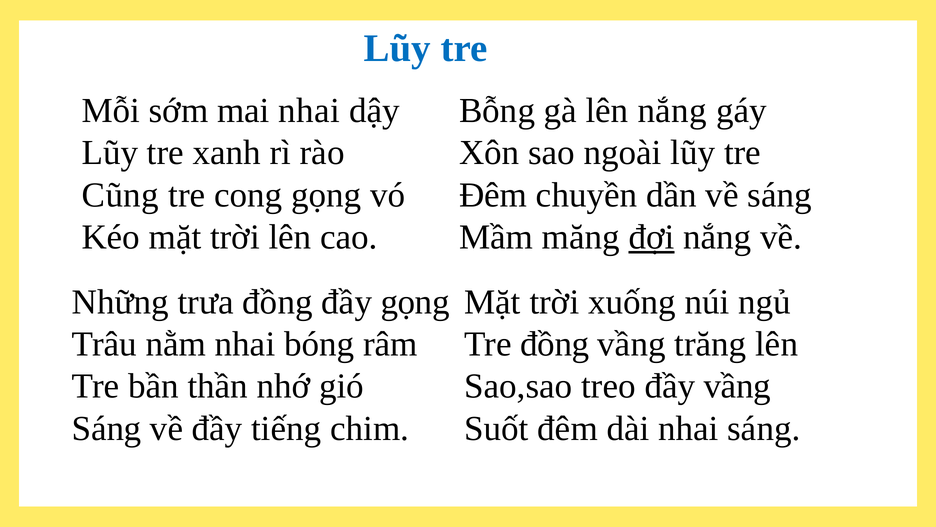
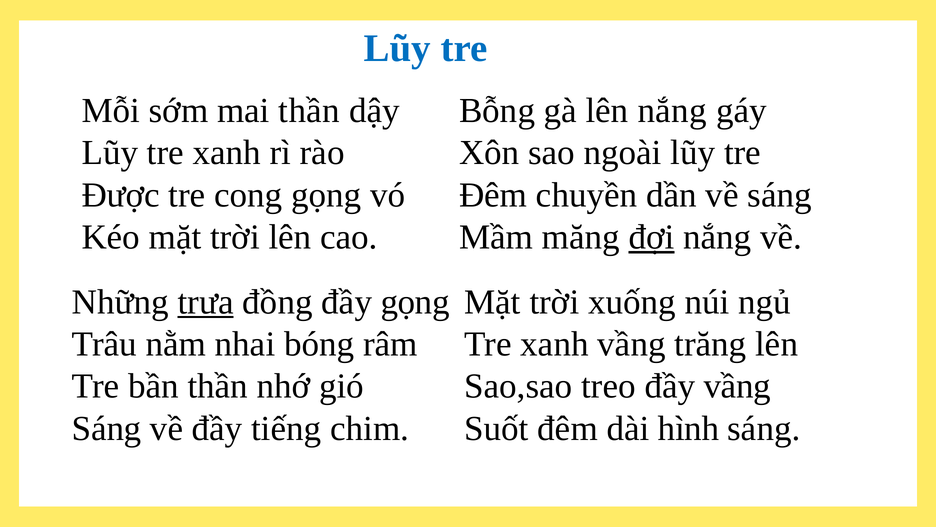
mai nhai: nhai -> thần
Cũng: Cũng -> Được
trưa underline: none -> present
đồng at (555, 344): đồng -> xanh
dài nhai: nhai -> hình
